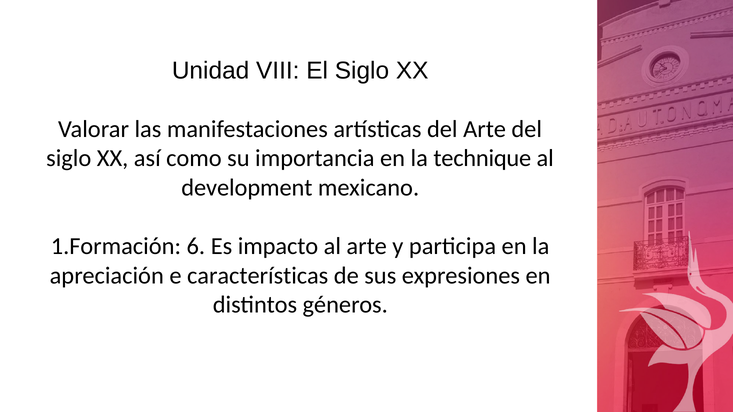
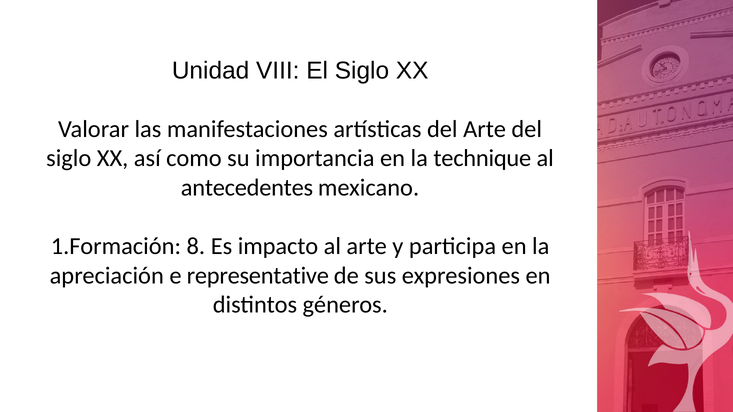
development: development -> antecedentes
6: 6 -> 8
características: características -> representative
